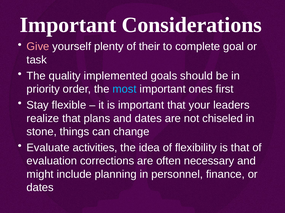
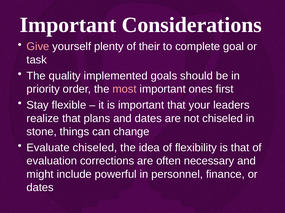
most colour: light blue -> pink
Evaluate activities: activities -> chiseled
planning: planning -> powerful
